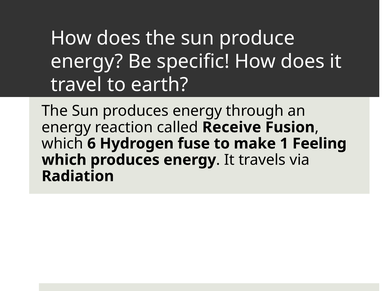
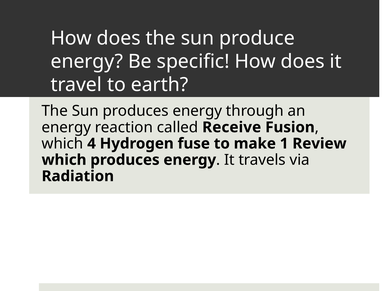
6: 6 -> 4
Feeling: Feeling -> Review
